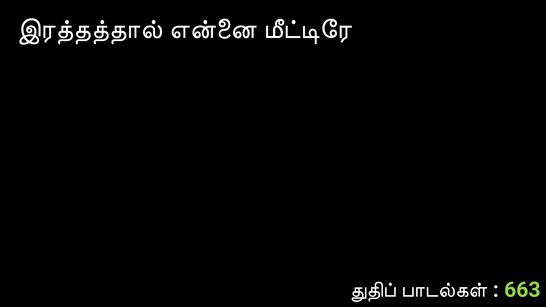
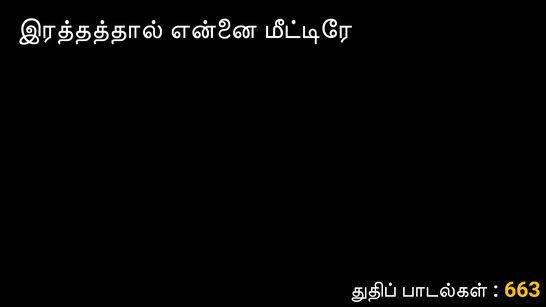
663 colour: light green -> yellow
